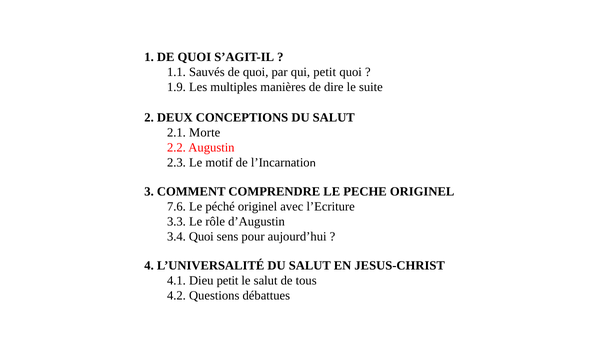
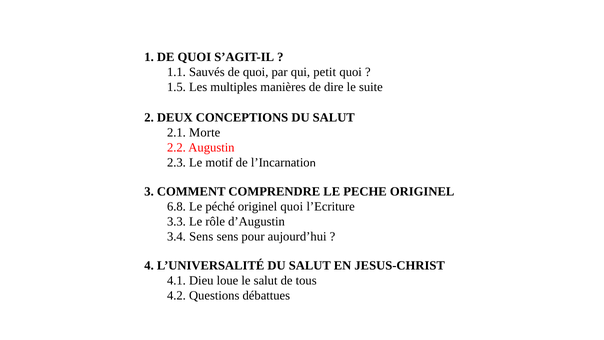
1.9: 1.9 -> 1.5
7.6: 7.6 -> 6.8
originel avec: avec -> quoi
3.4 Quoi: Quoi -> Sens
Dieu petit: petit -> loue
